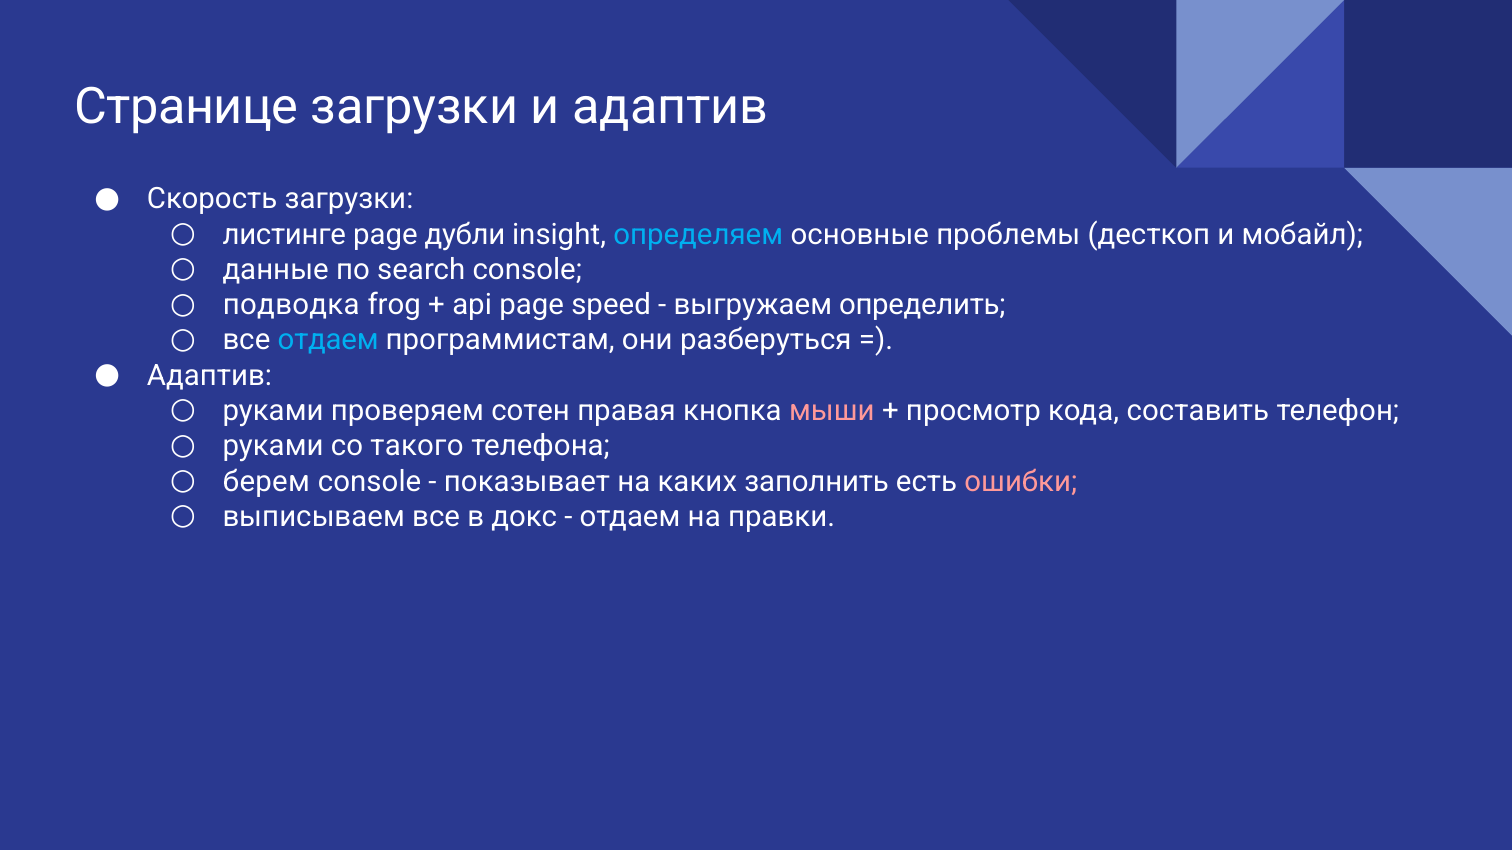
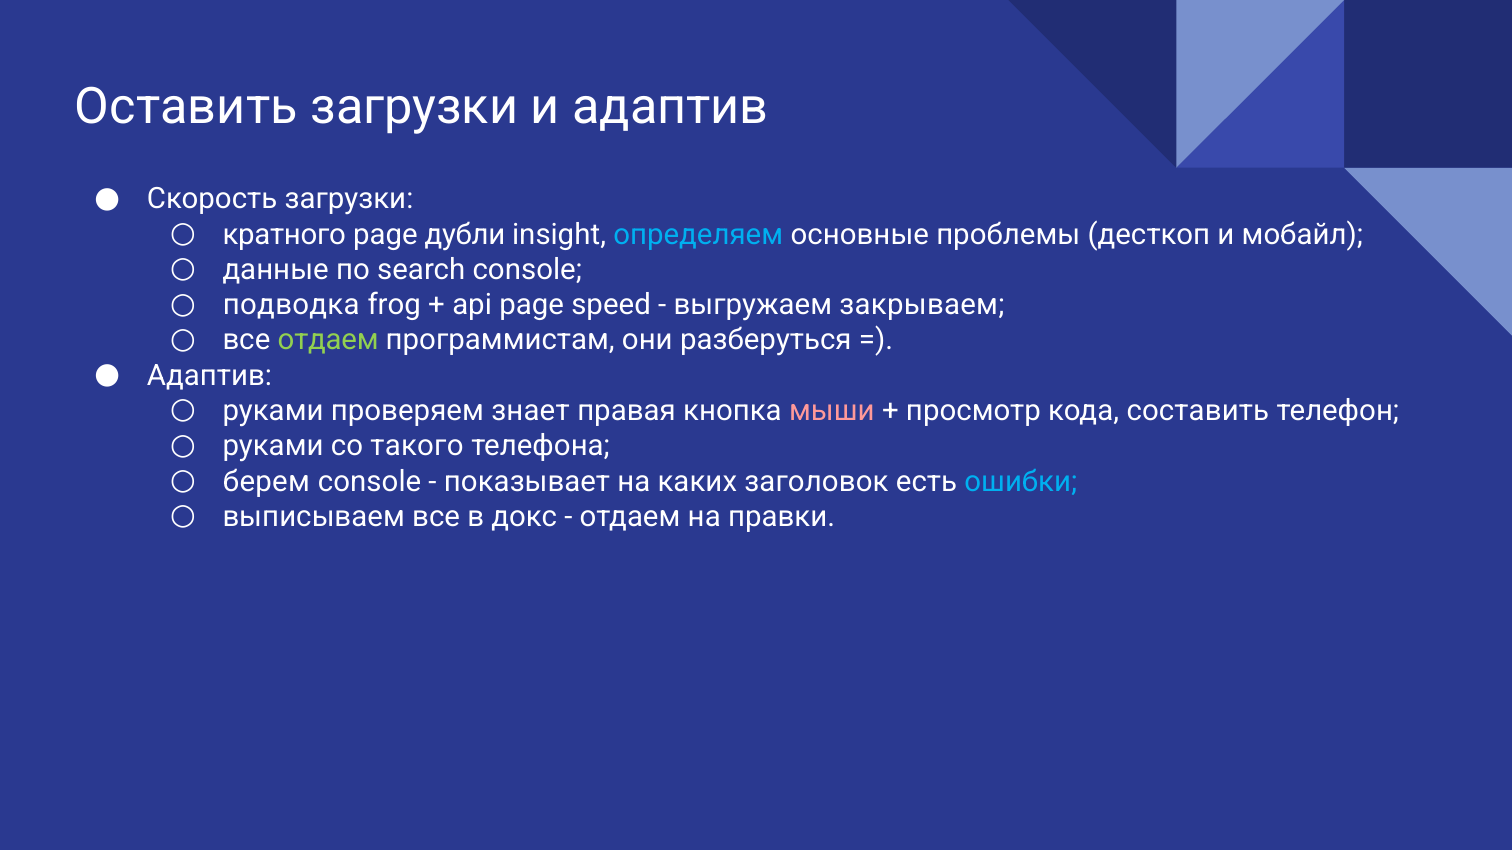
Странице: Странице -> Оставить
листинге: листинге -> кратного
определить: определить -> закрываем
отдаем at (328, 340) colour: light blue -> light green
сотен: сотен -> знает
заполнить: заполнить -> заголовок
ошибки colour: pink -> light blue
